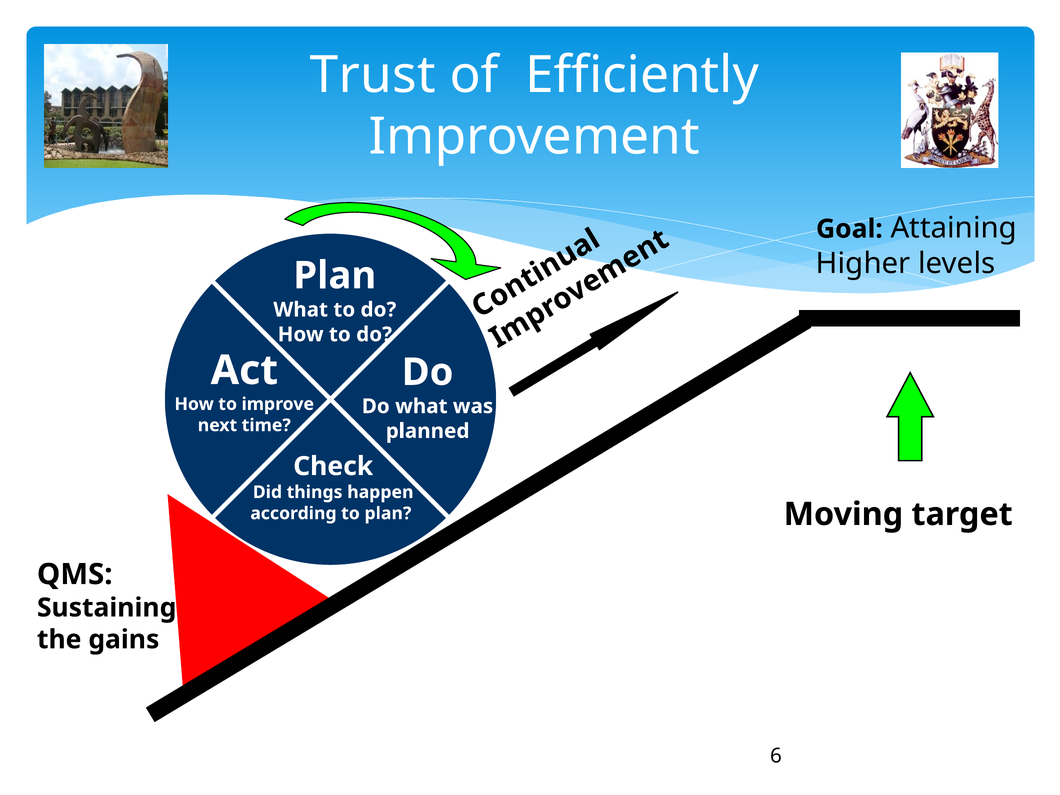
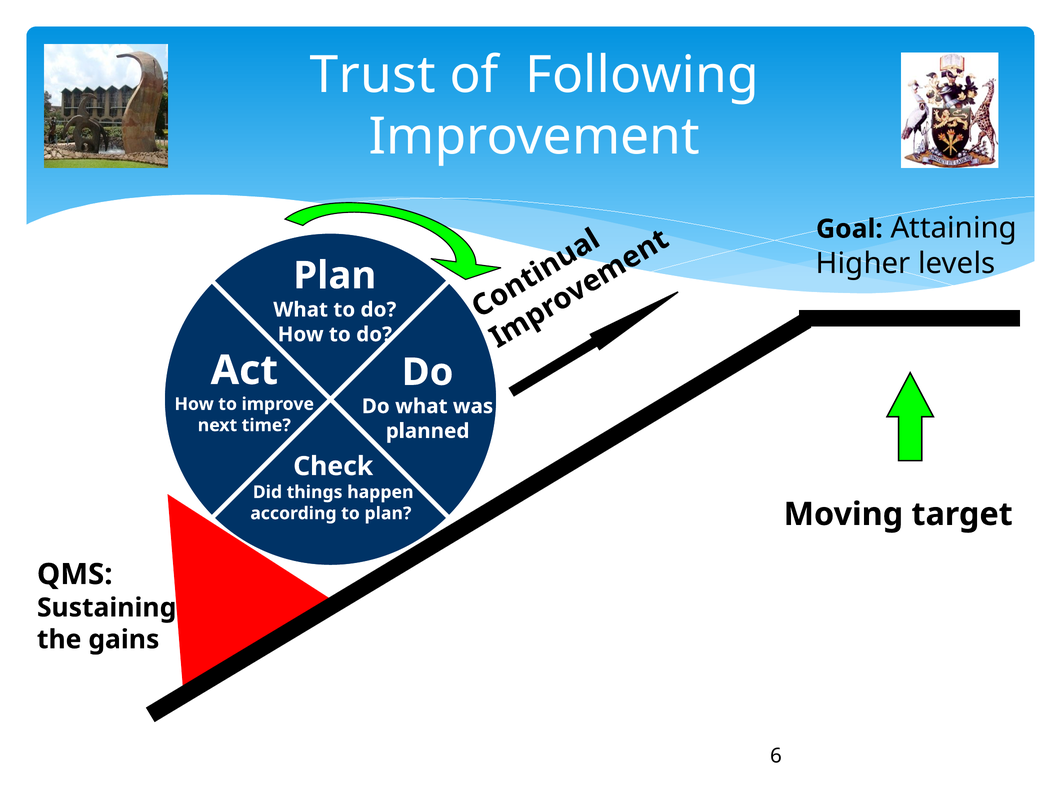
Efficiently: Efficiently -> Following
